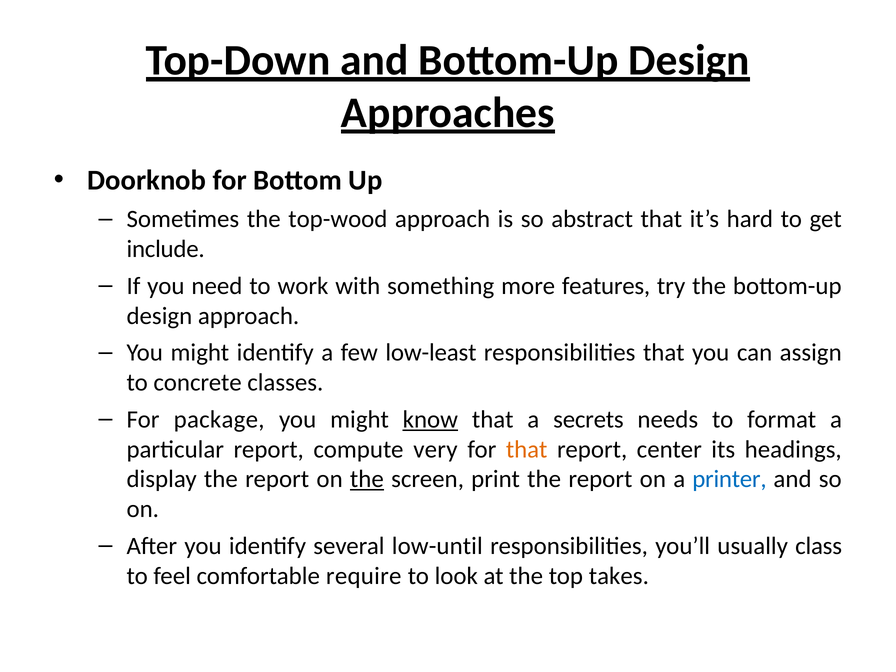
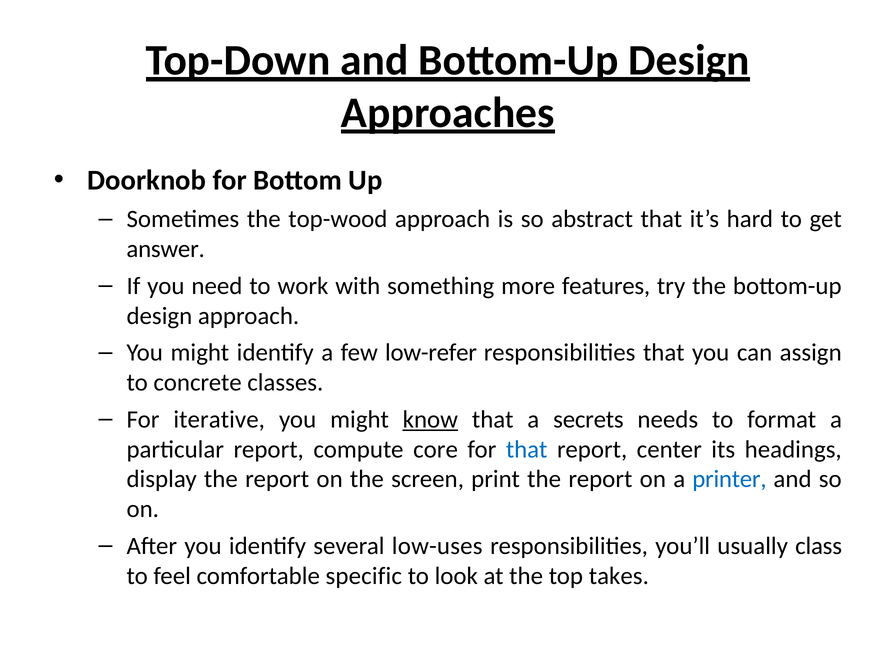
include: include -> answer
low-least: low-least -> low-refer
package: package -> iterative
very: very -> core
that at (527, 449) colour: orange -> blue
the at (367, 479) underline: present -> none
low-until: low-until -> low-uses
require: require -> specific
